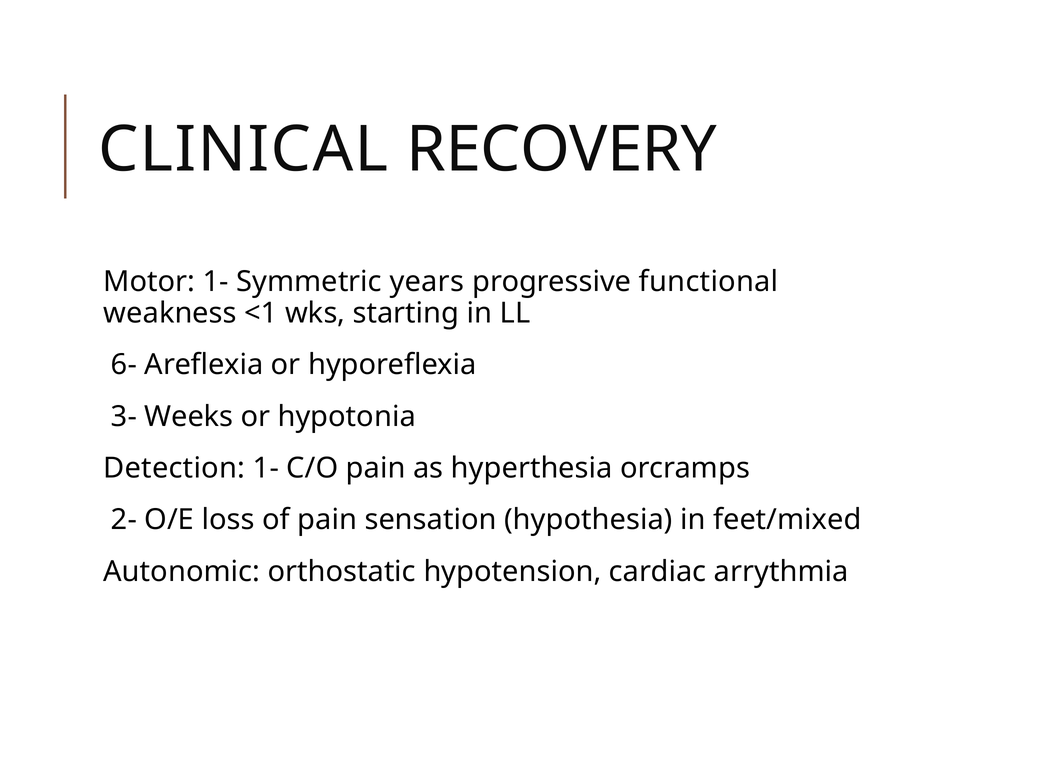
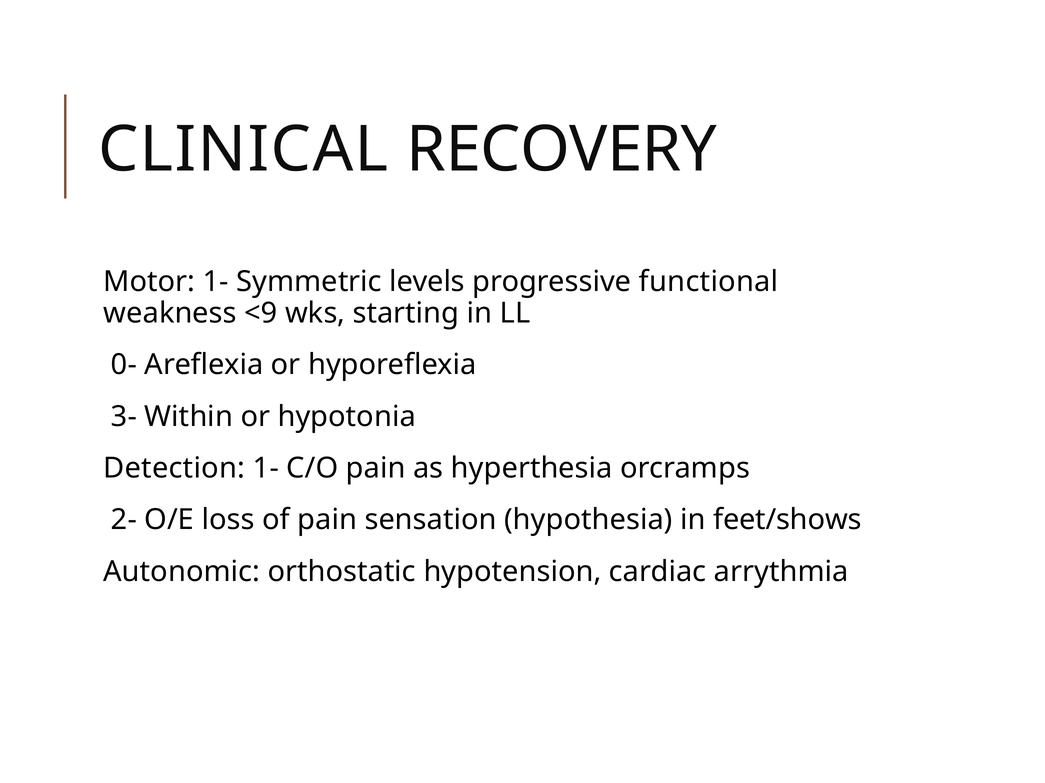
years: years -> levels
<1: <1 -> <9
6-: 6- -> 0-
Weeks: Weeks -> Within
feet/mixed: feet/mixed -> feet/shows
